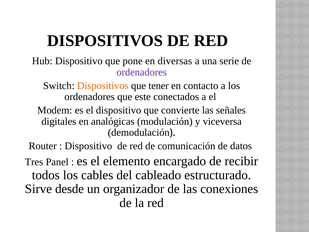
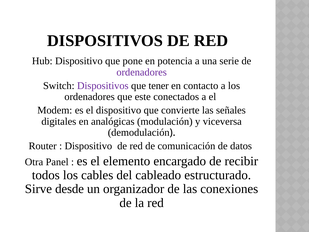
diversas: diversas -> potencia
Dispositivos at (103, 86) colour: orange -> purple
Tres: Tres -> Otra
